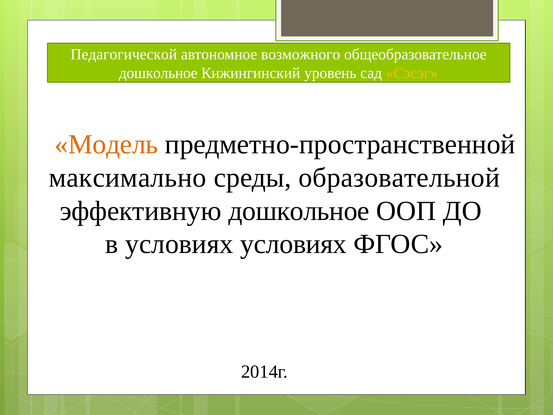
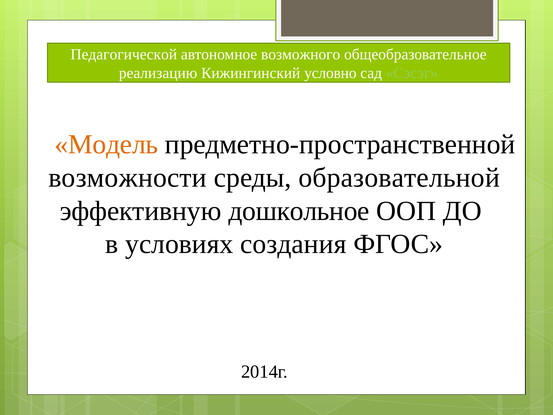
дошкольное at (158, 73): дошкольное -> реализацию
уровень: уровень -> условно
Сэсэг colour: yellow -> light green
максимально: максимально -> возможности
условиях условиях: условиях -> создания
